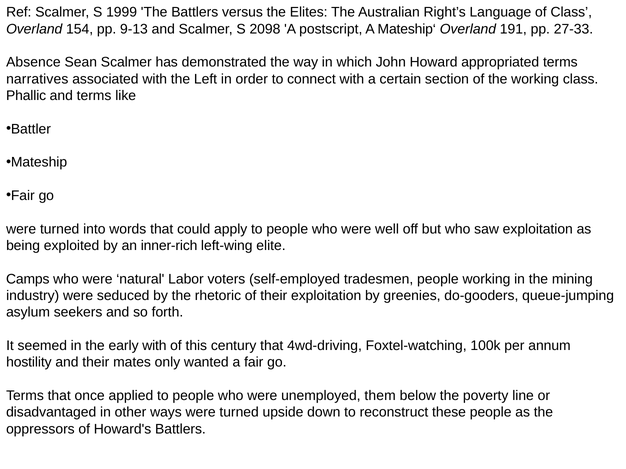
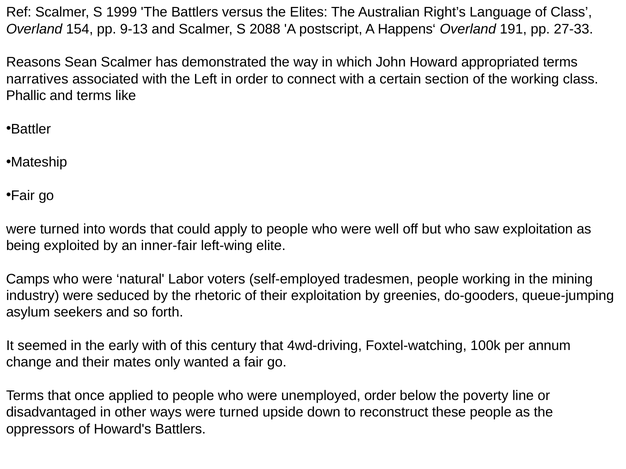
2098: 2098 -> 2088
Mateship‘: Mateship‘ -> Happens‘
Absence: Absence -> Reasons
inner-rich: inner-rich -> inner-fair
hostility: hostility -> change
unemployed them: them -> order
